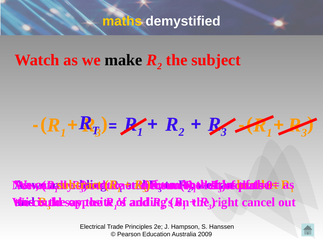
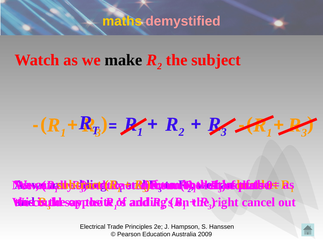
demystified colour: white -> pink
